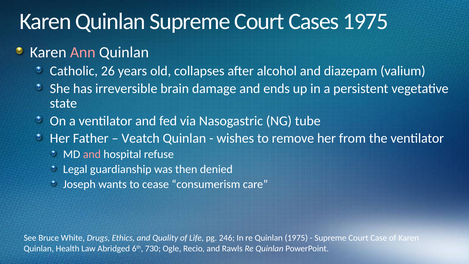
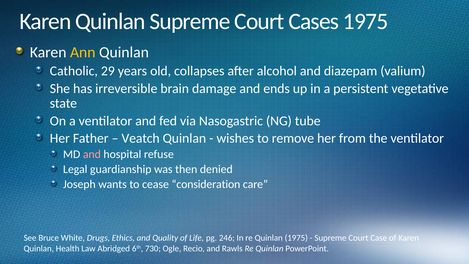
Ann colour: pink -> yellow
26: 26 -> 29
consumerism: consumerism -> consideration
